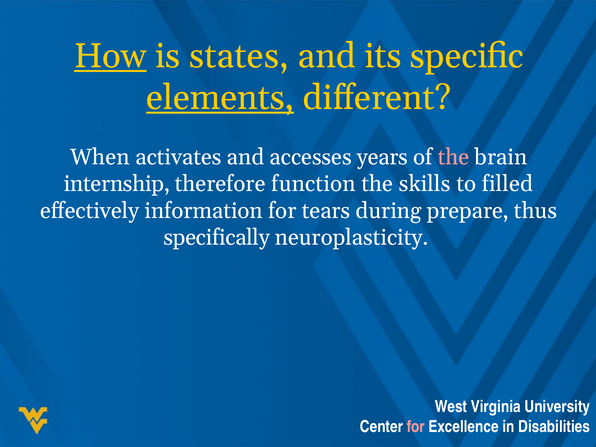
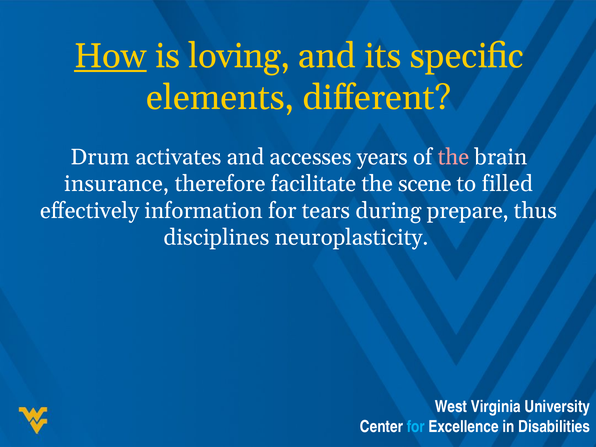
states: states -> loving
elements underline: present -> none
When: When -> Drum
internship: internship -> insurance
function: function -> facilitate
skills: skills -> scene
specifically: specifically -> disciplines
for at (416, 427) colour: pink -> light blue
